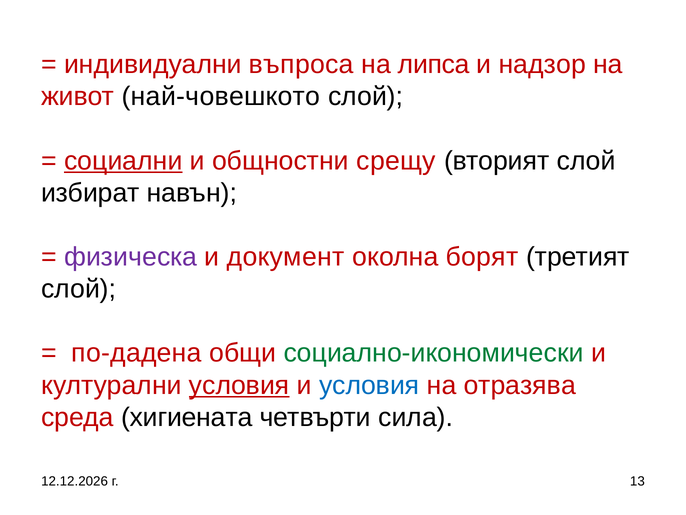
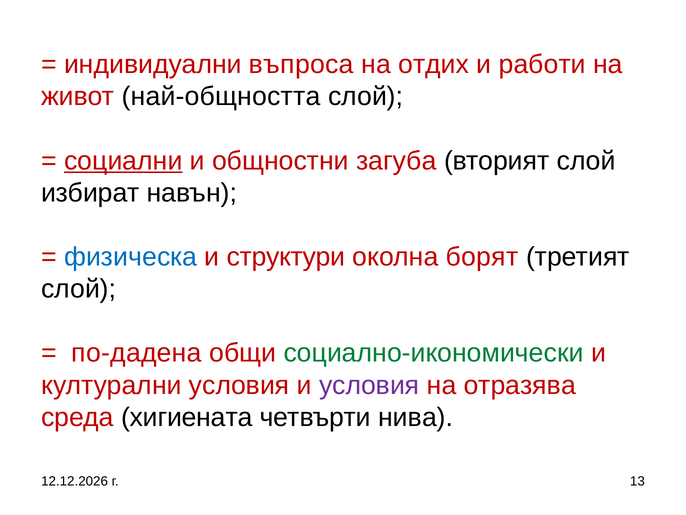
липса: липса -> отдих
надзор: надзор -> работи
най-човешкото: най-човешкото -> най-общността
срещу: срещу -> загуба
физическа colour: purple -> blue
документ: документ -> структури
условия at (239, 385) underline: present -> none
условия at (369, 385) colour: blue -> purple
сила: сила -> нива
